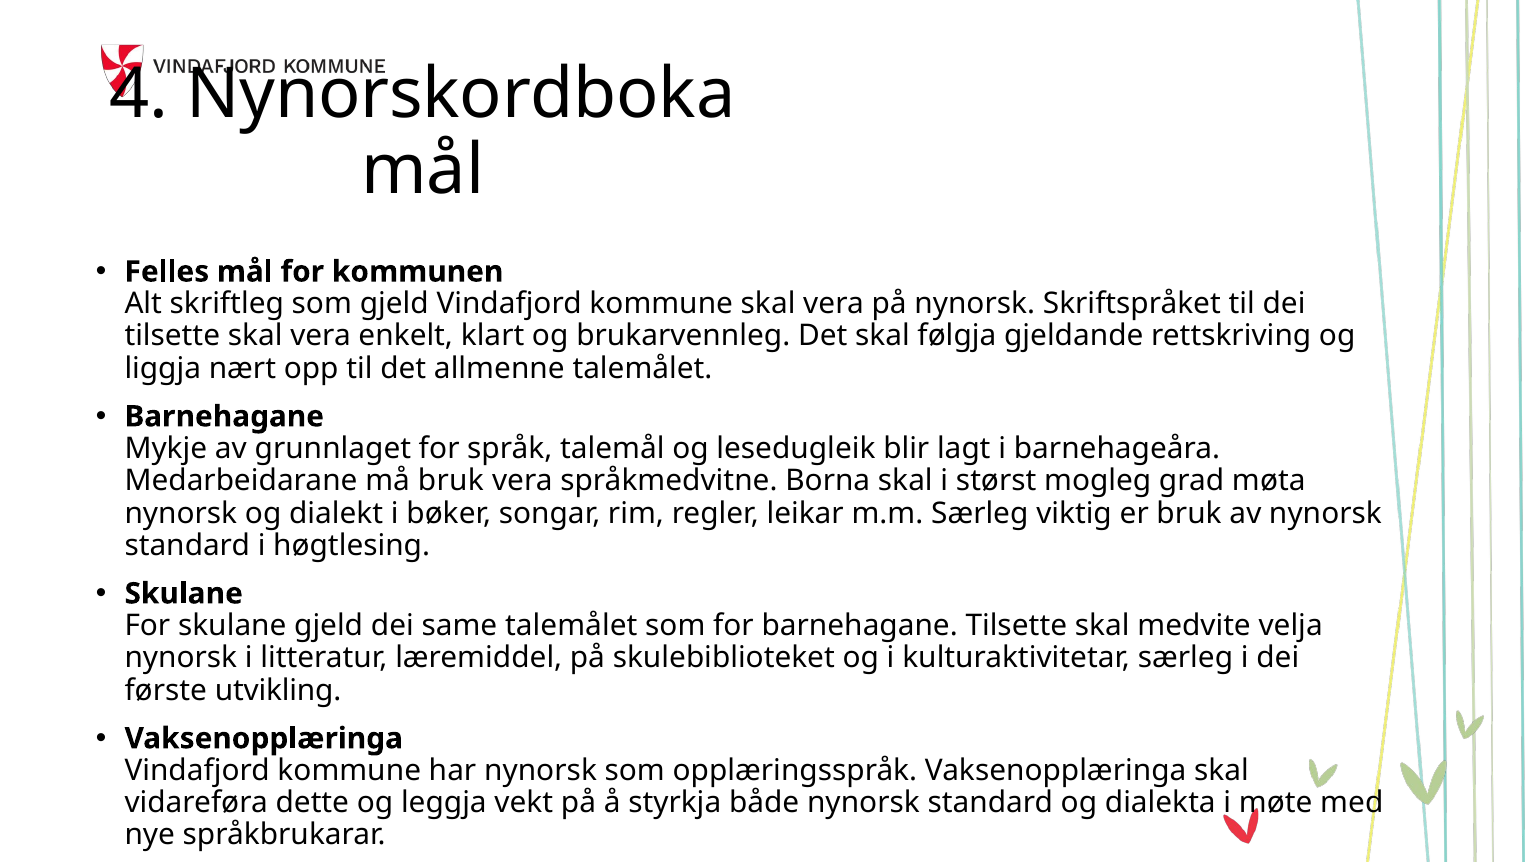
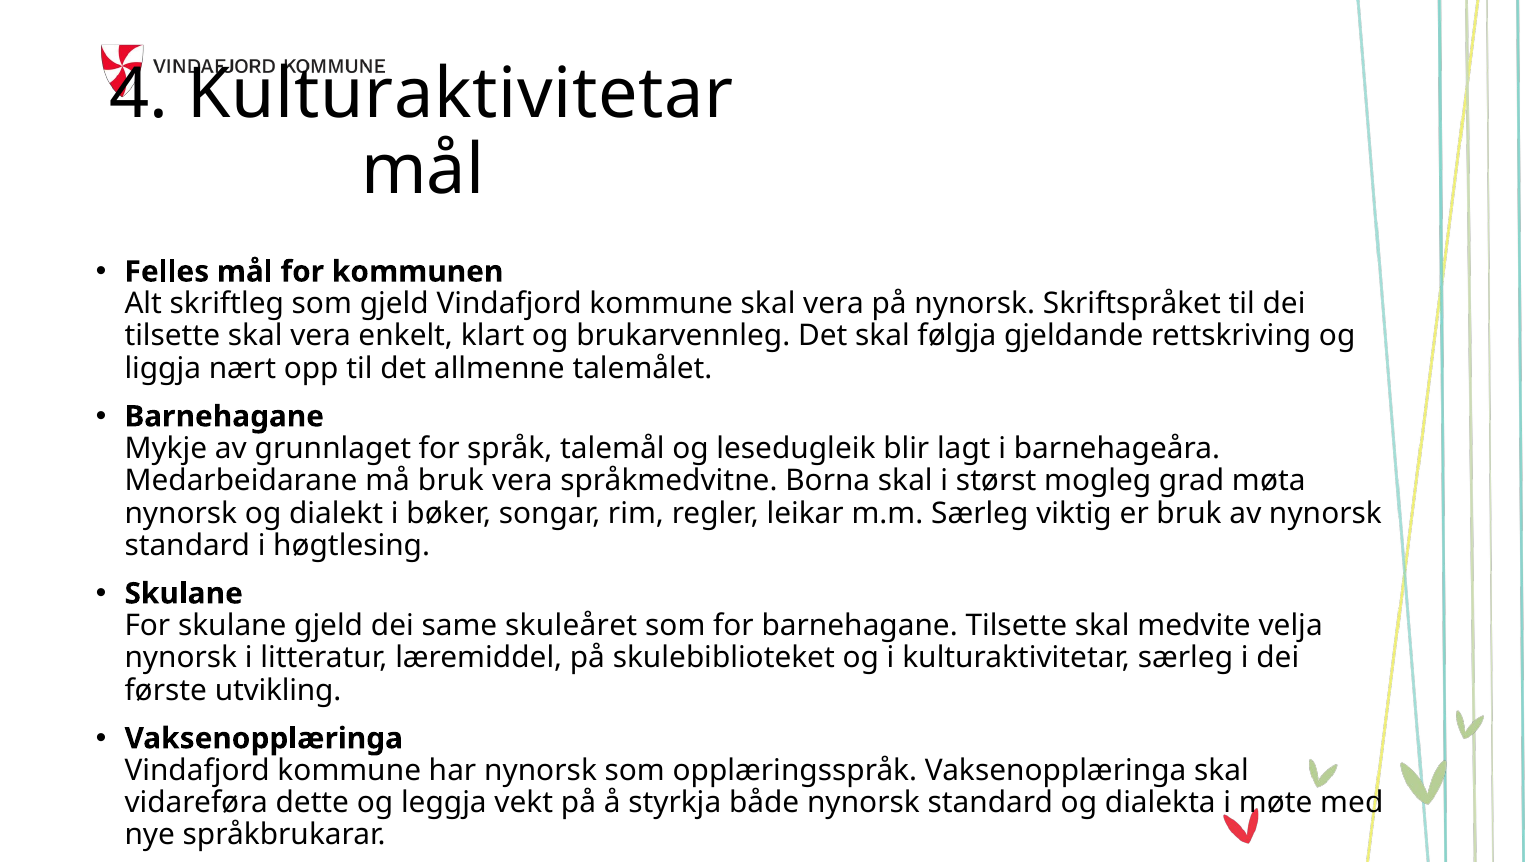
4 Nynorskordboka: Nynorskordboka -> Kulturaktivitetar
same talemålet: talemålet -> skuleåret
